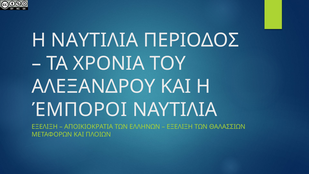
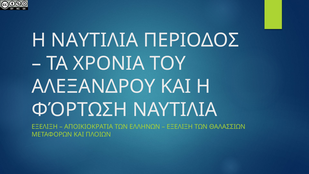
ΈΜΠΟΡΟΙ: ΈΜΠΟΡΟΙ -> ΦΌΡΤΩΣΗ
